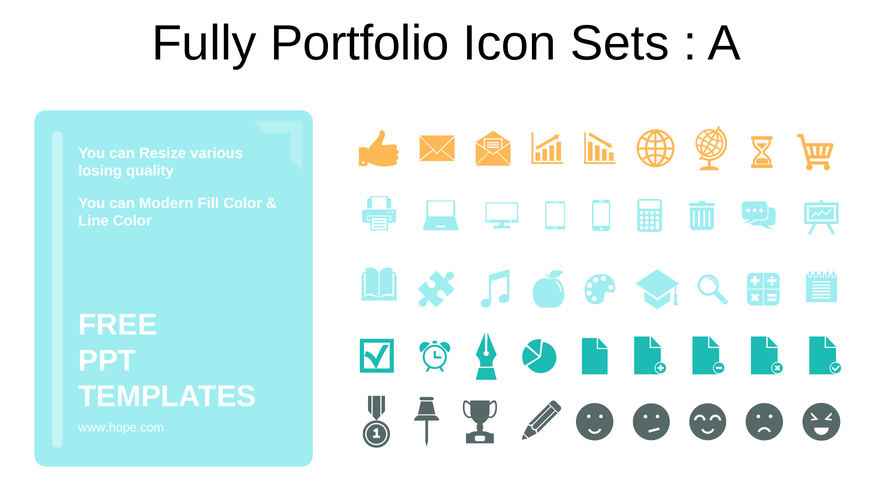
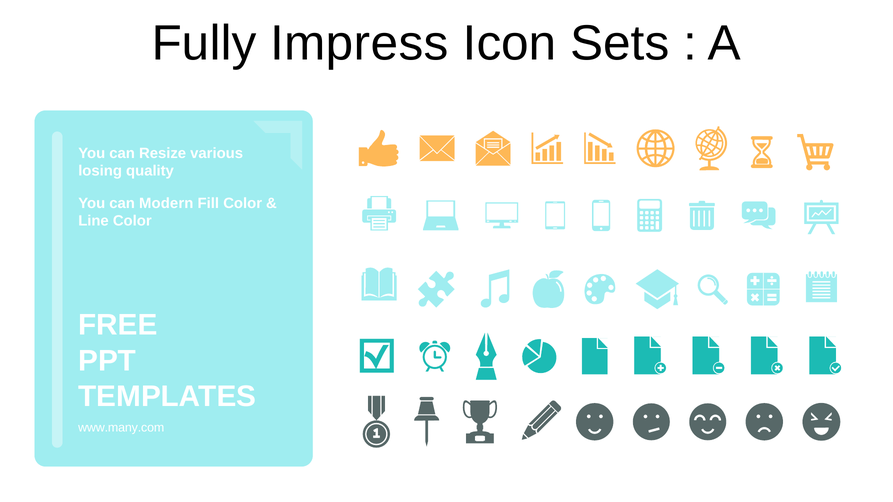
Portfolio: Portfolio -> Impress
www.hope.com: www.hope.com -> www.many.com
